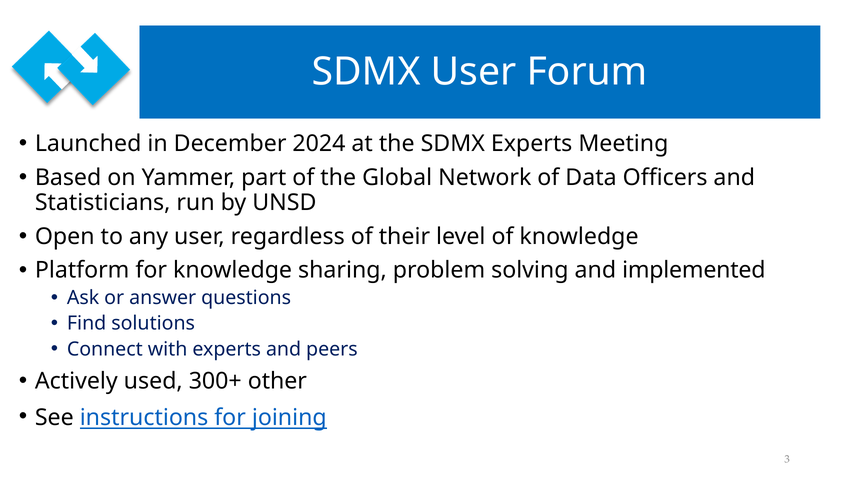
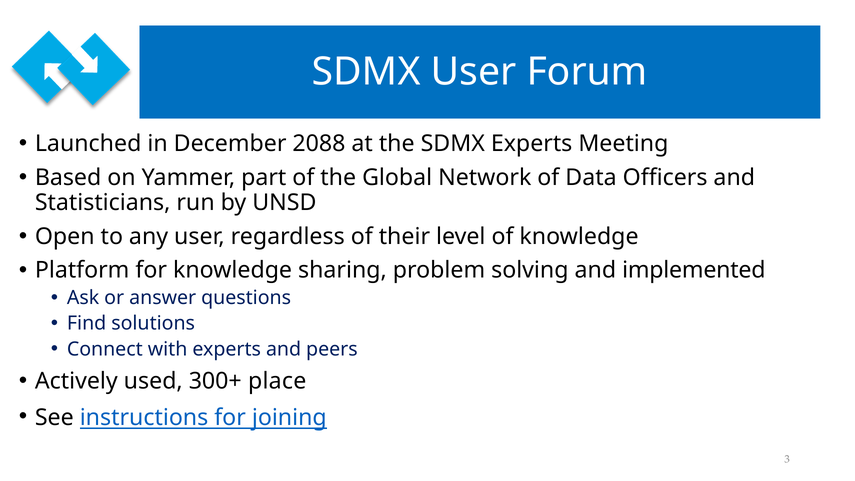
2024: 2024 -> 2088
other: other -> place
